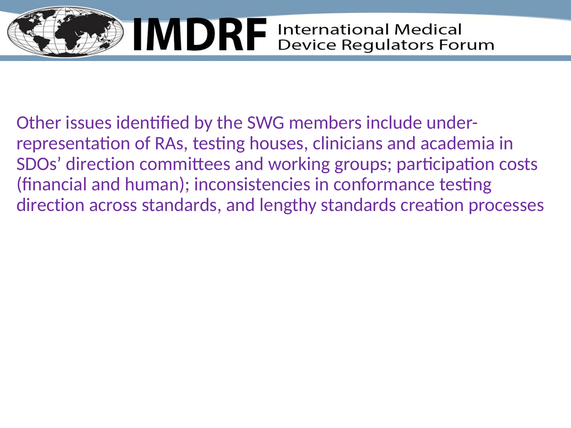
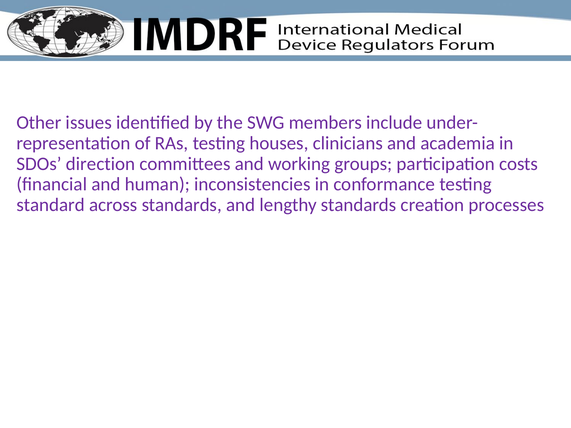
direction at (51, 205): direction -> standard
